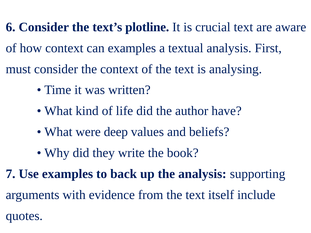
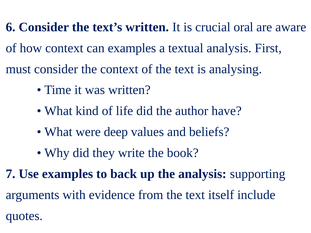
text’s plotline: plotline -> written
crucial text: text -> oral
